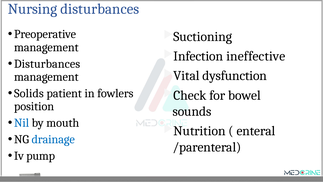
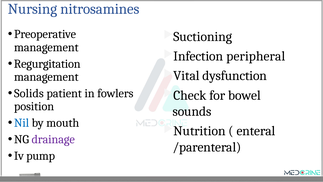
Nursing disturbances: disturbances -> nitrosamines
ineffective: ineffective -> peripheral
Disturbances at (47, 64): Disturbances -> Regurgitation
drainage colour: blue -> purple
